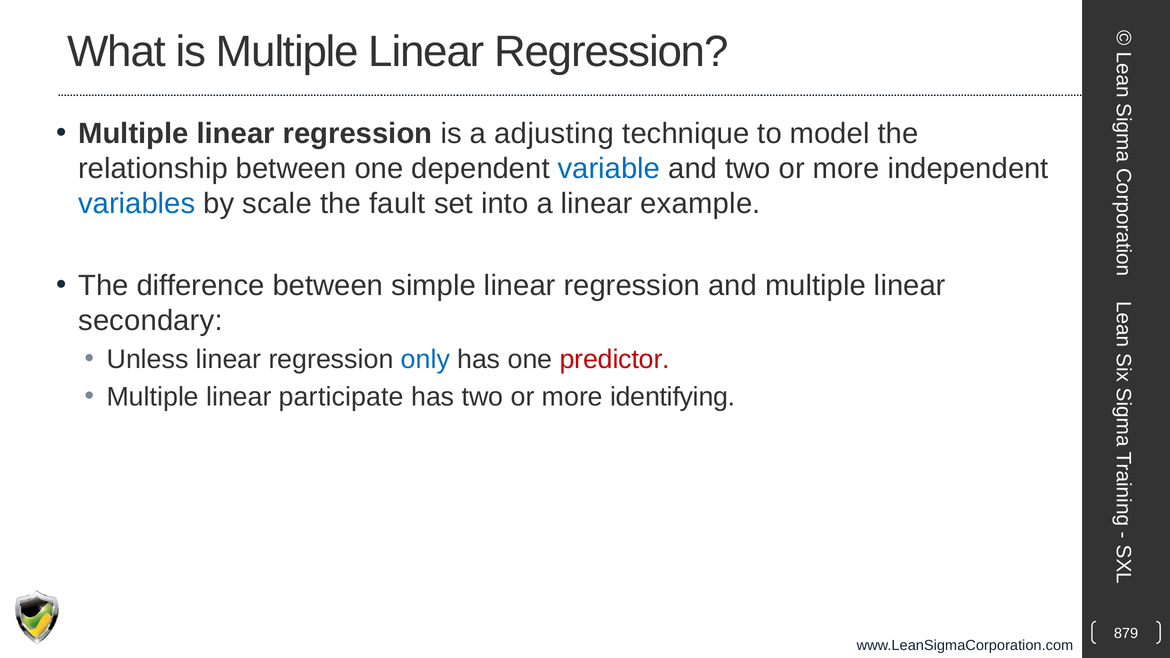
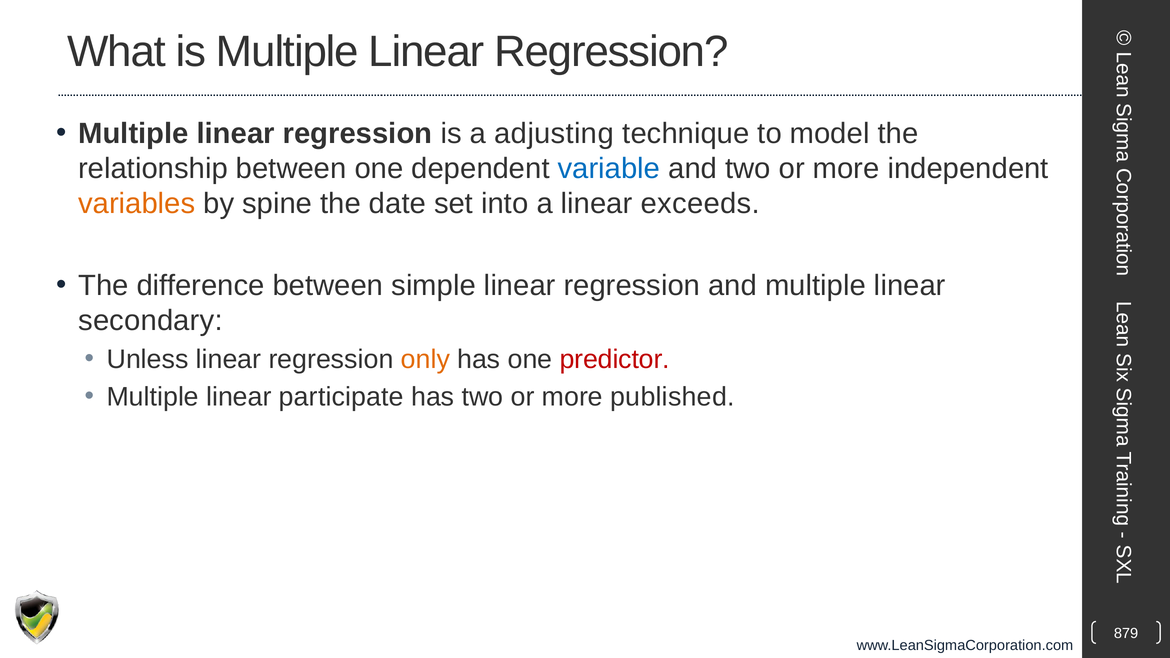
variables colour: blue -> orange
scale: scale -> spine
fault: fault -> date
example: example -> exceeds
only colour: blue -> orange
identifying: identifying -> published
